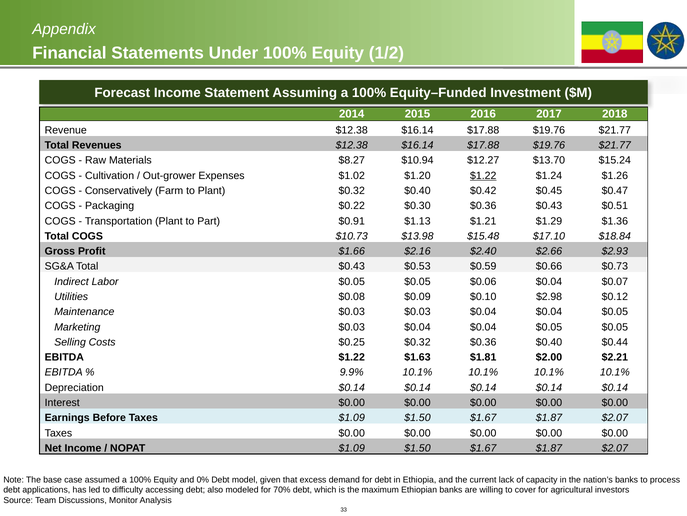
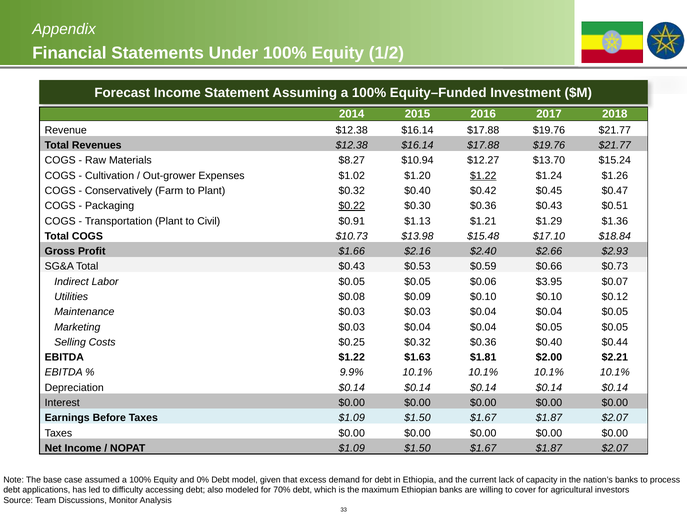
$0.22 underline: none -> present
Part: Part -> Civil
$0.06 $0.04: $0.04 -> $3.95
$0.10 $2.98: $2.98 -> $0.10
